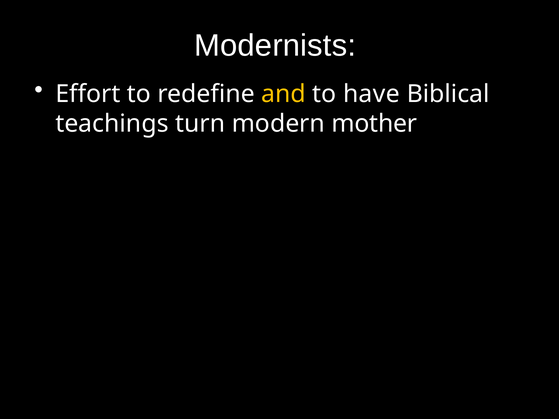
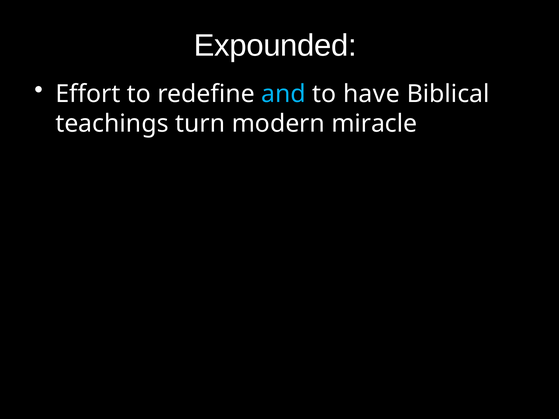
Modernists: Modernists -> Expounded
and colour: yellow -> light blue
mother: mother -> miracle
